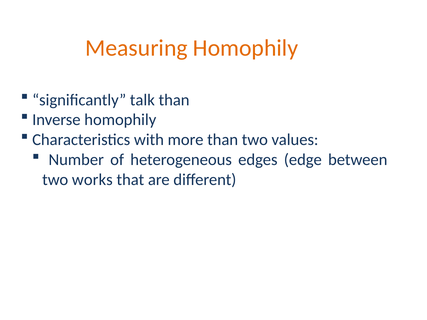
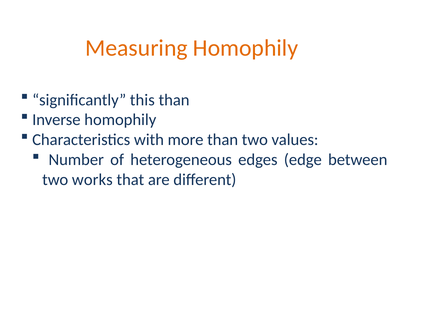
talk: talk -> this
